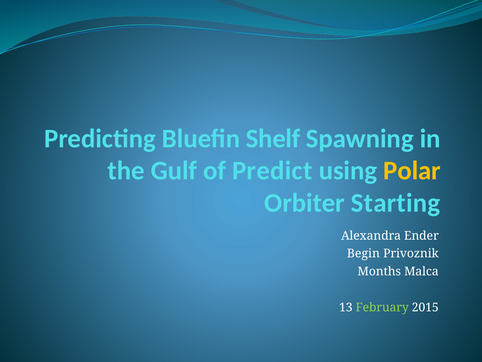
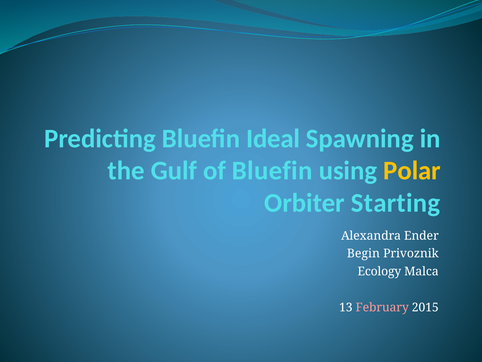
Shelf: Shelf -> Ideal
of Predict: Predict -> Bluefin
Months: Months -> Ecology
February colour: light green -> pink
